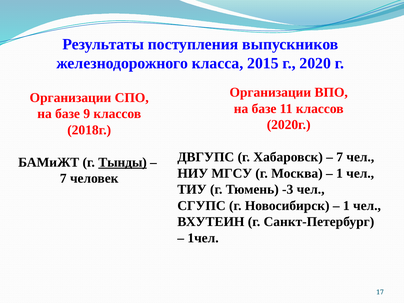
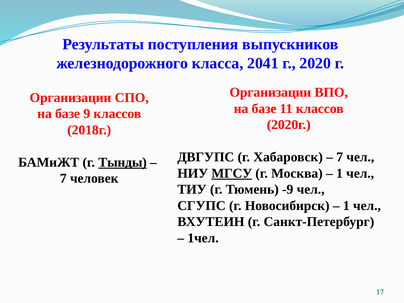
2015: 2015 -> 2041
МГСУ underline: none -> present
-3: -3 -> -9
